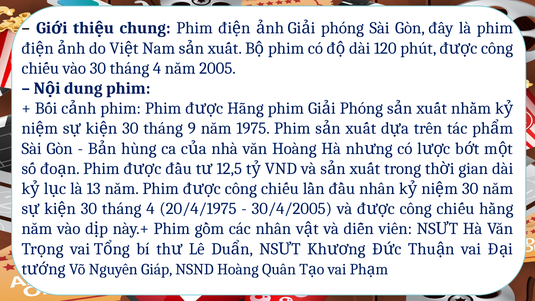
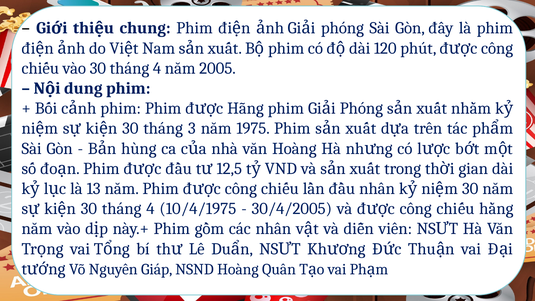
9: 9 -> 3
20/4/1975: 20/4/1975 -> 10/4/1975
